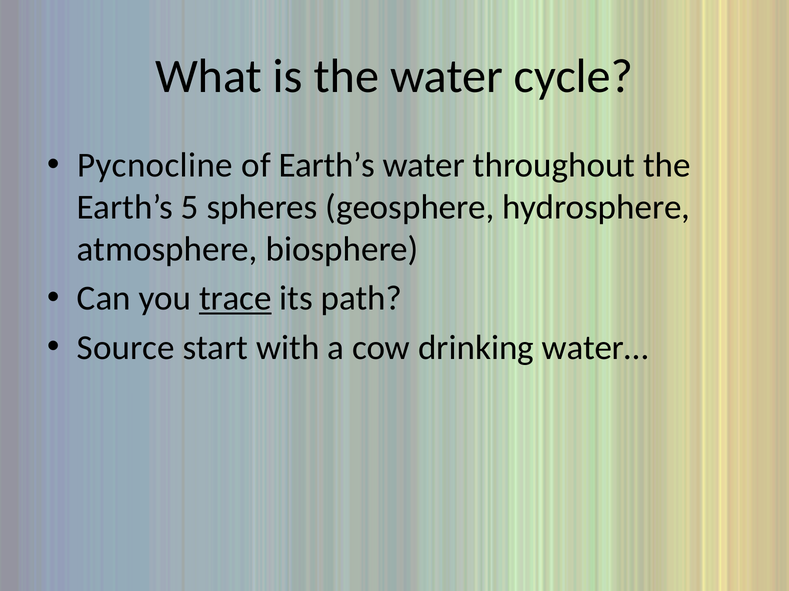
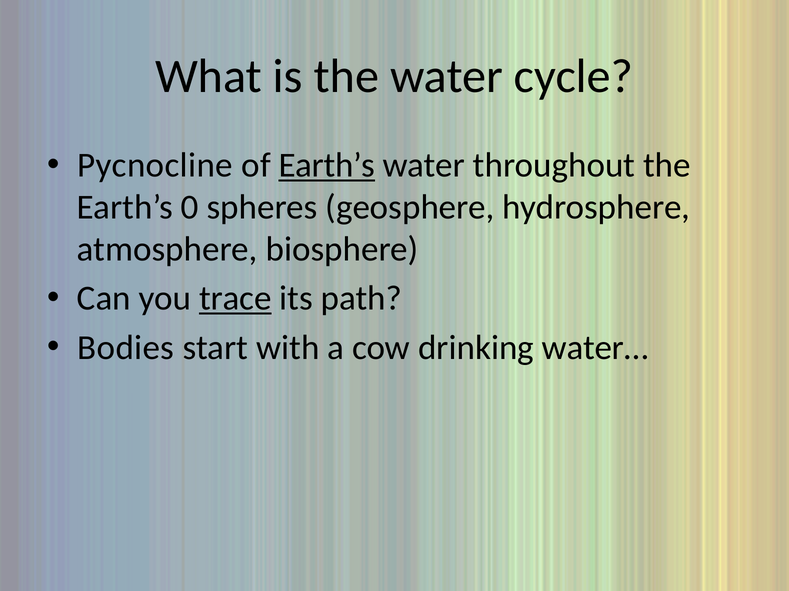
Earth’s at (327, 166) underline: none -> present
5: 5 -> 0
Source: Source -> Bodies
